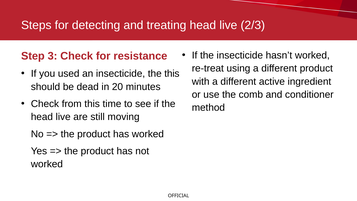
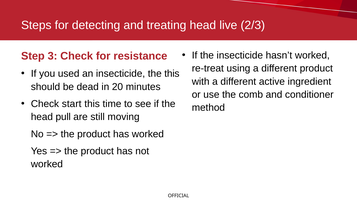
from: from -> start
live at (63, 117): live -> pull
